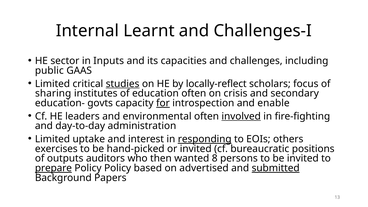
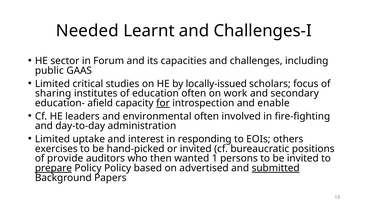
Internal: Internal -> Needed
Inputs: Inputs -> Forum
studies underline: present -> none
locally-reflect: locally-reflect -> locally-issued
crisis: crisis -> work
govts: govts -> afield
involved underline: present -> none
responding underline: present -> none
outputs: outputs -> provide
8: 8 -> 1
